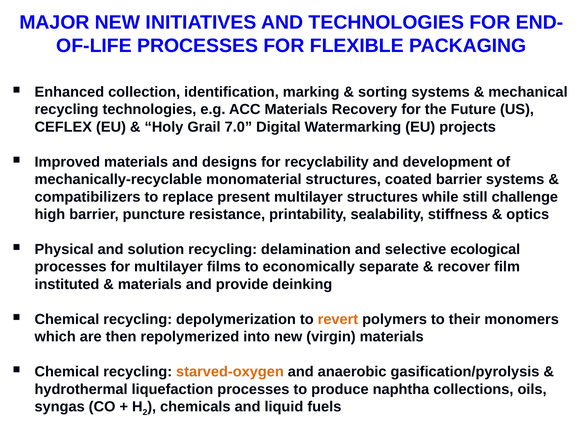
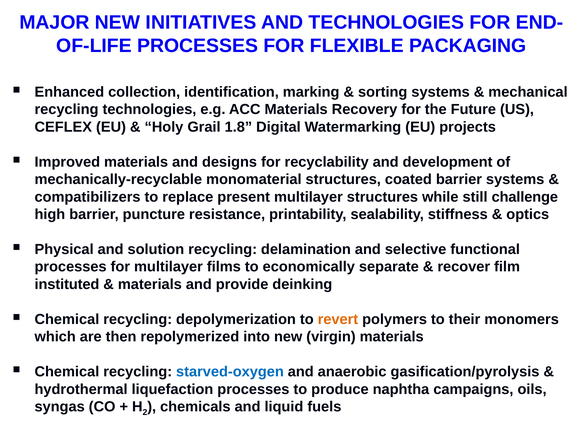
7.0: 7.0 -> 1.8
ecological: ecological -> functional
starved-oxygen colour: orange -> blue
collections: collections -> campaigns
